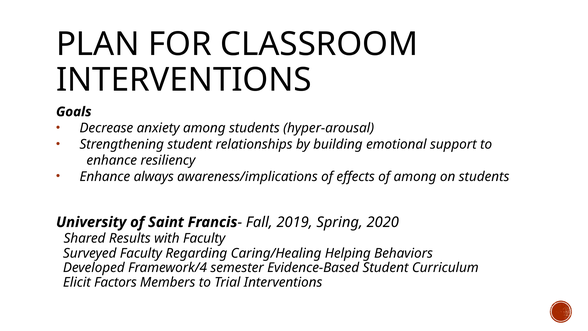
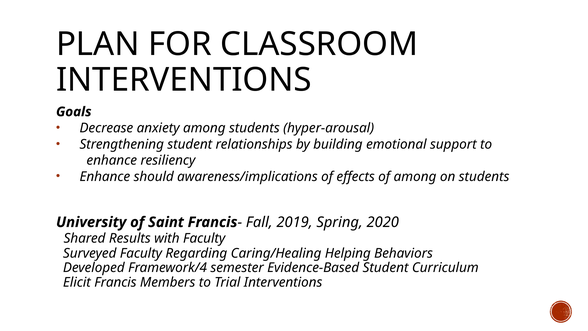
always: always -> should
Elicit Factors: Factors -> Francis
